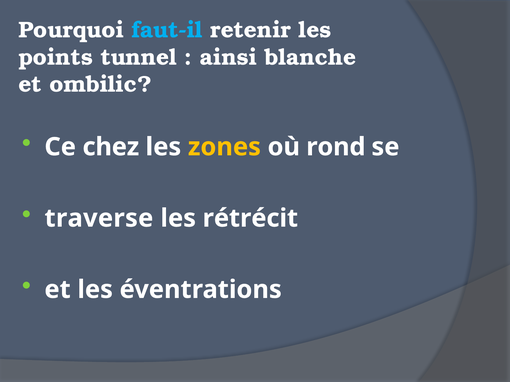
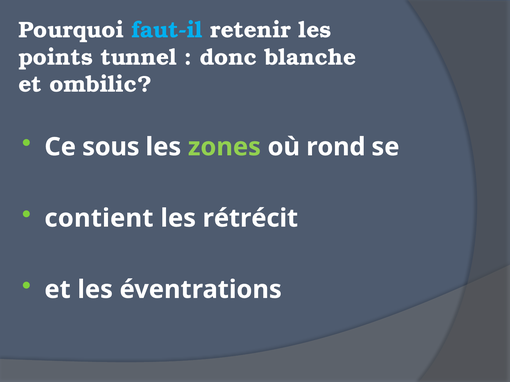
ainsi: ainsi -> donc
chez: chez -> sous
zones colour: yellow -> light green
traverse: traverse -> contient
